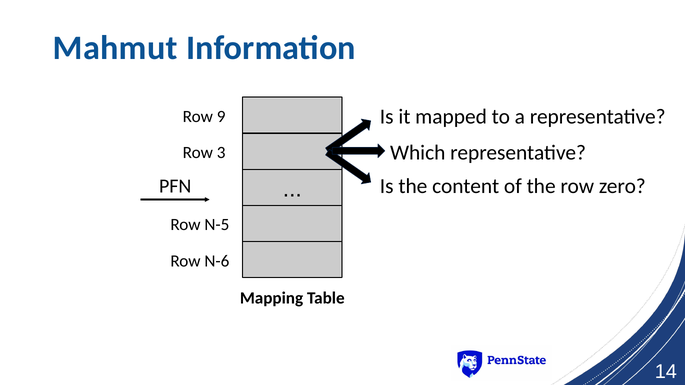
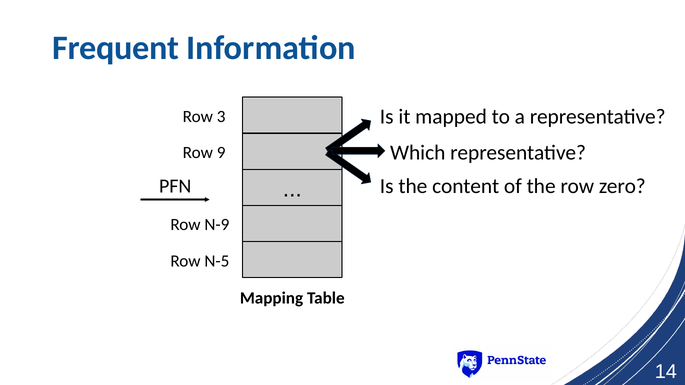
Mahmut: Mahmut -> Frequent
9: 9 -> 3
3: 3 -> 9
N-5: N-5 -> N-9
N-6: N-6 -> N-5
